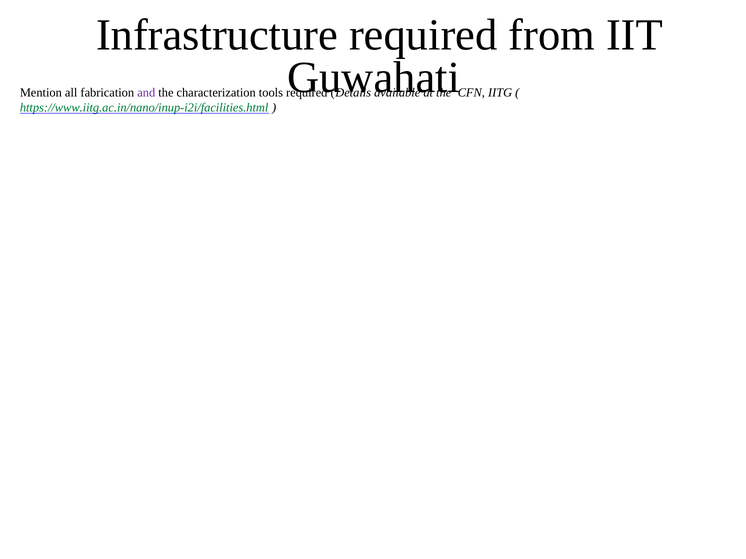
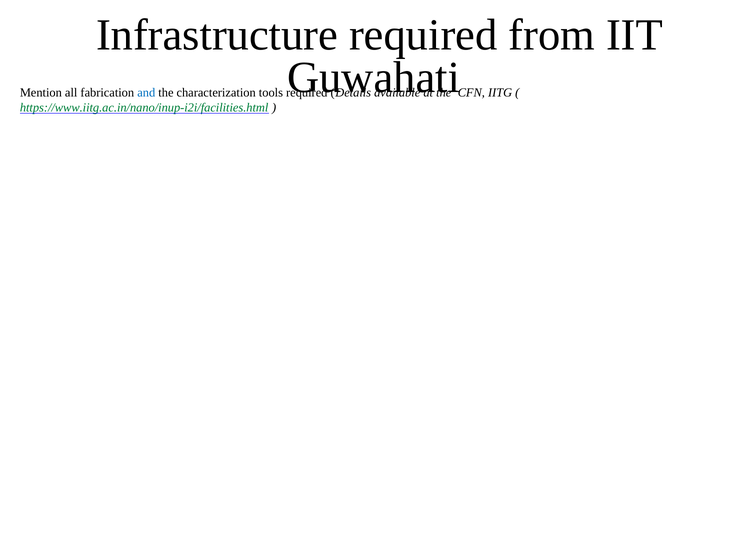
and colour: purple -> blue
